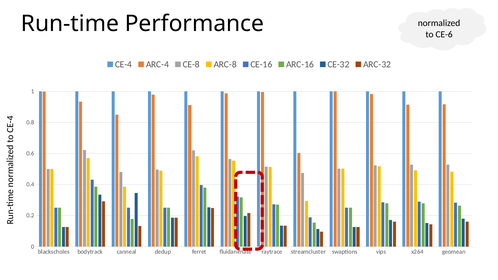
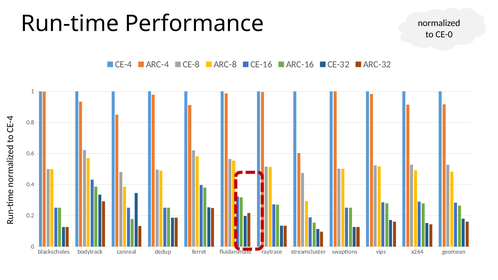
CE-6: CE-6 -> CE-0
